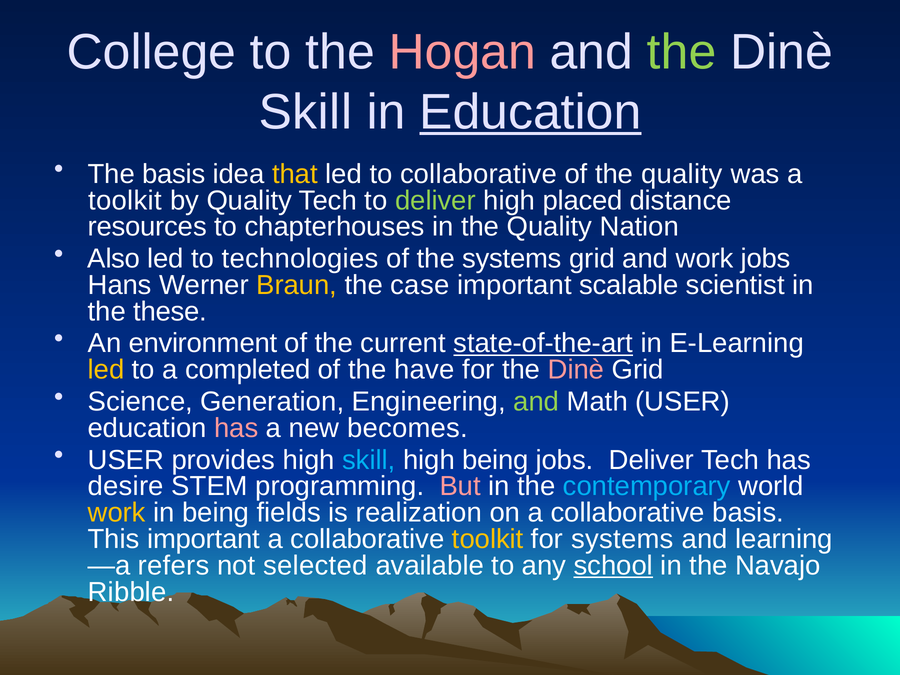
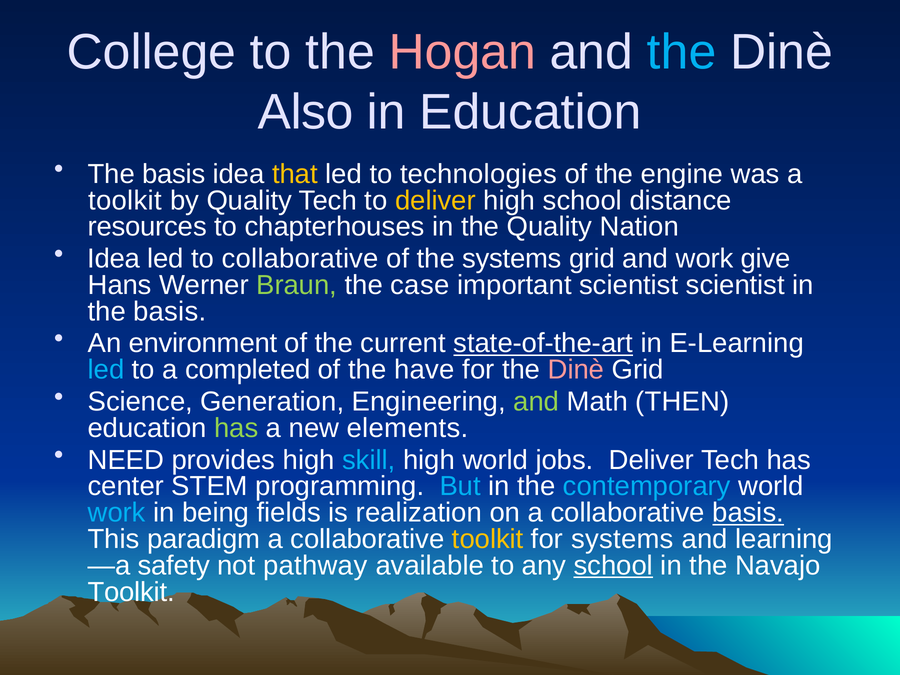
the at (682, 52) colour: light green -> light blue
Skill at (305, 112): Skill -> Also
Education at (530, 112) underline: present -> none
to collaborative: collaborative -> technologies
of the quality: quality -> engine
deliver at (435, 200) colour: light green -> yellow
high placed: placed -> school
Also at (114, 259): Also -> Idea
to technologies: technologies -> collaborative
work jobs: jobs -> give
Braun colour: yellow -> light green
important scalable: scalable -> scientist
these at (170, 312): these -> basis
led at (106, 370) colour: yellow -> light blue
Math USER: USER -> THEN
has at (236, 428) colour: pink -> light green
becomes: becomes -> elements
USER at (126, 460): USER -> NEED
high being: being -> world
desire: desire -> center
But colour: pink -> light blue
work at (117, 513) colour: yellow -> light blue
basis at (748, 513) underline: none -> present
This important: important -> paradigm
refers: refers -> safety
selected: selected -> pathway
Ribble at (131, 592): Ribble -> Toolkit
